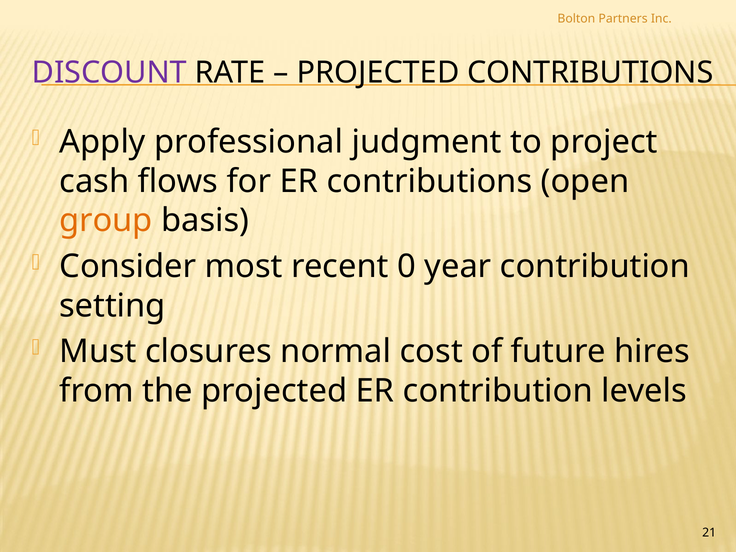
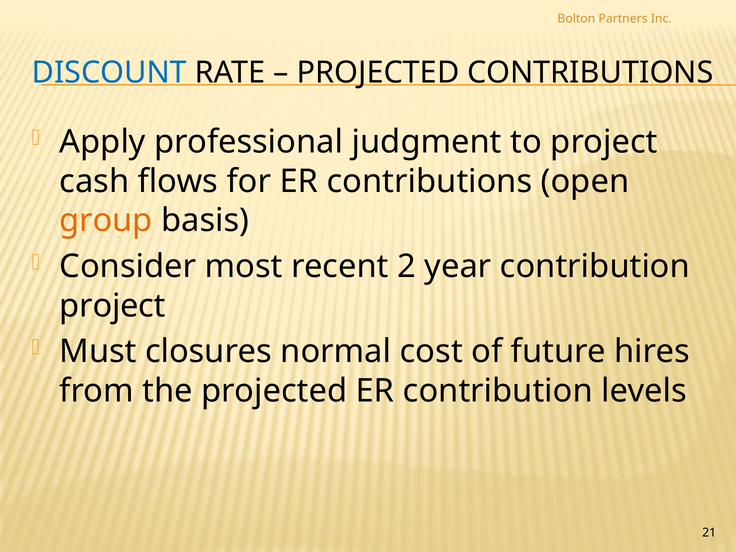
DISCOUNT colour: purple -> blue
0: 0 -> 2
setting at (112, 306): setting -> project
